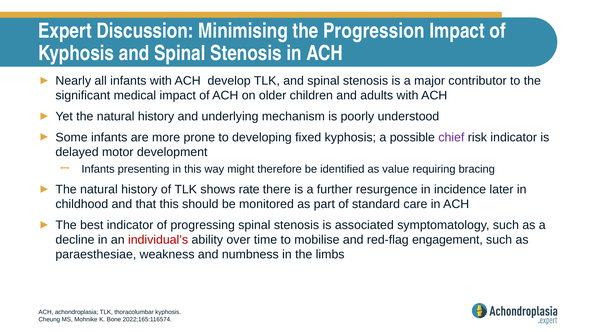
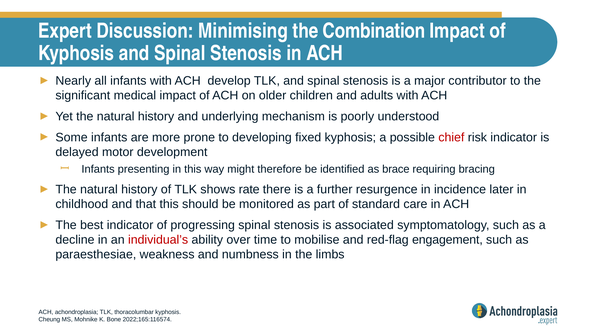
Progression: Progression -> Combination
chief colour: purple -> red
value: value -> brace
